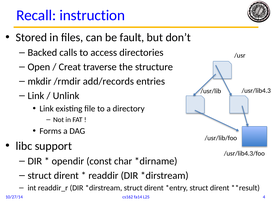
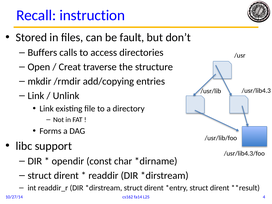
Backed: Backed -> Buffers
add/records: add/records -> add/copying
